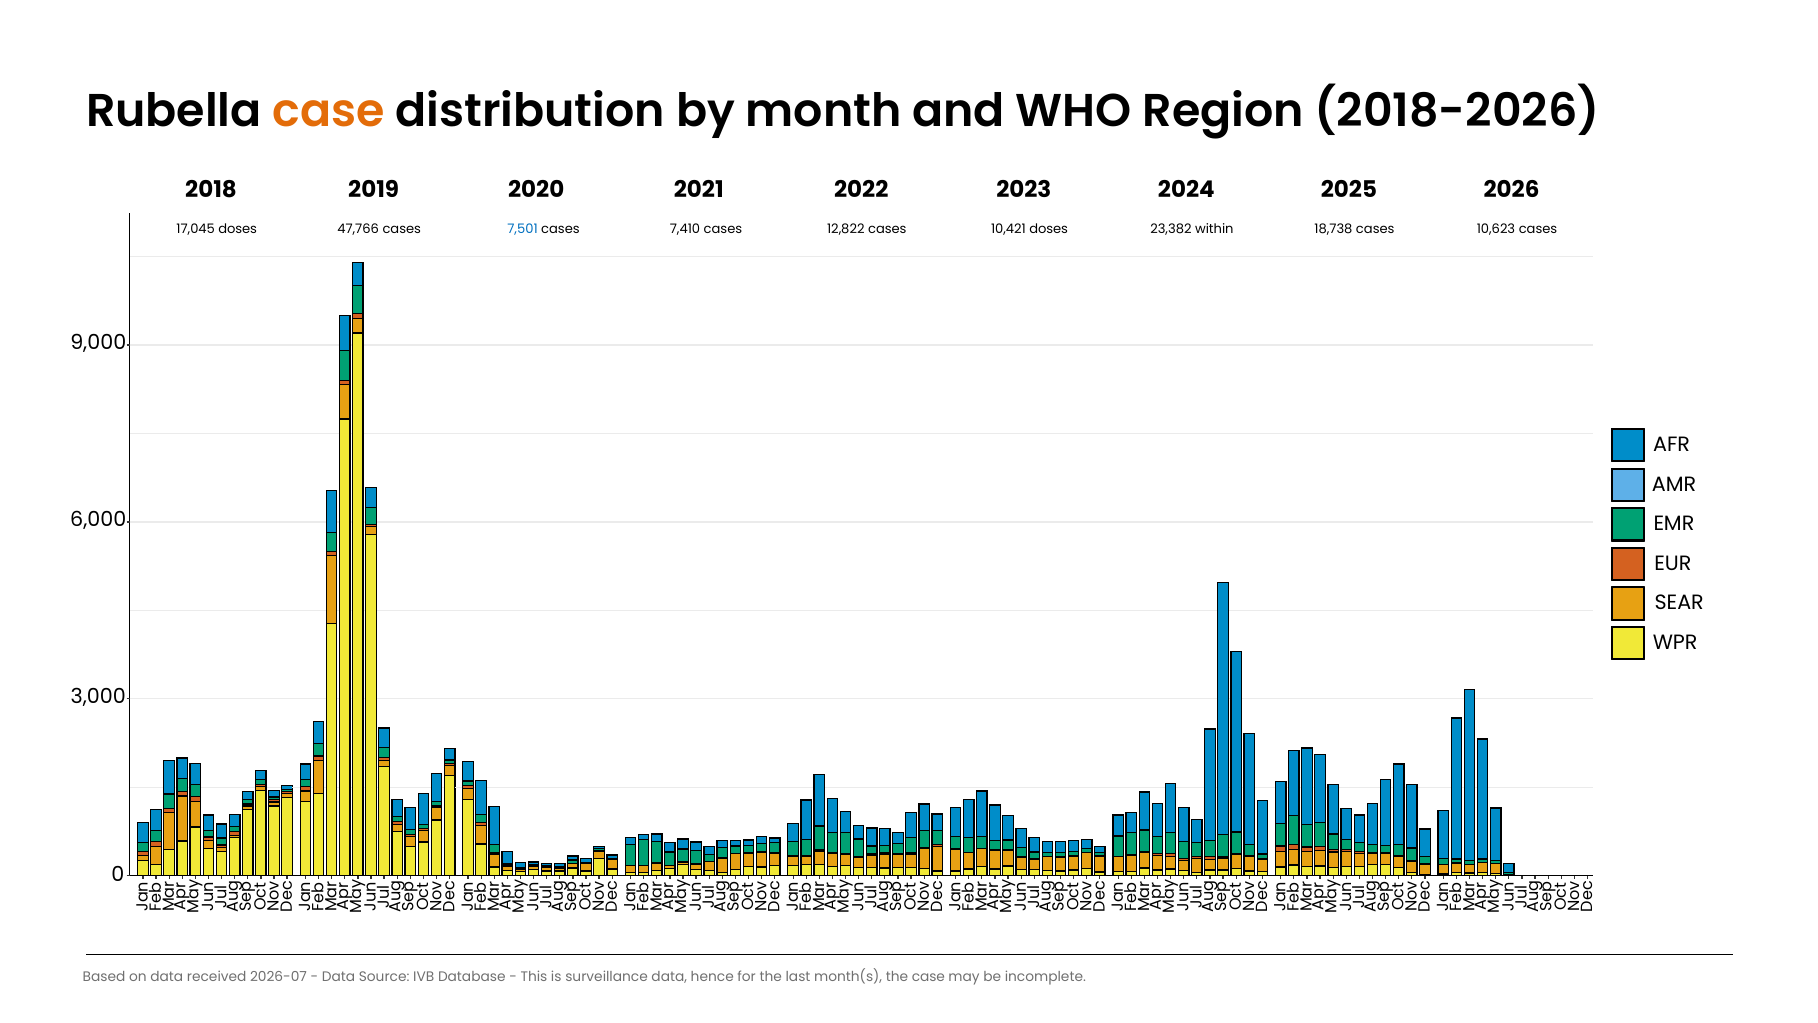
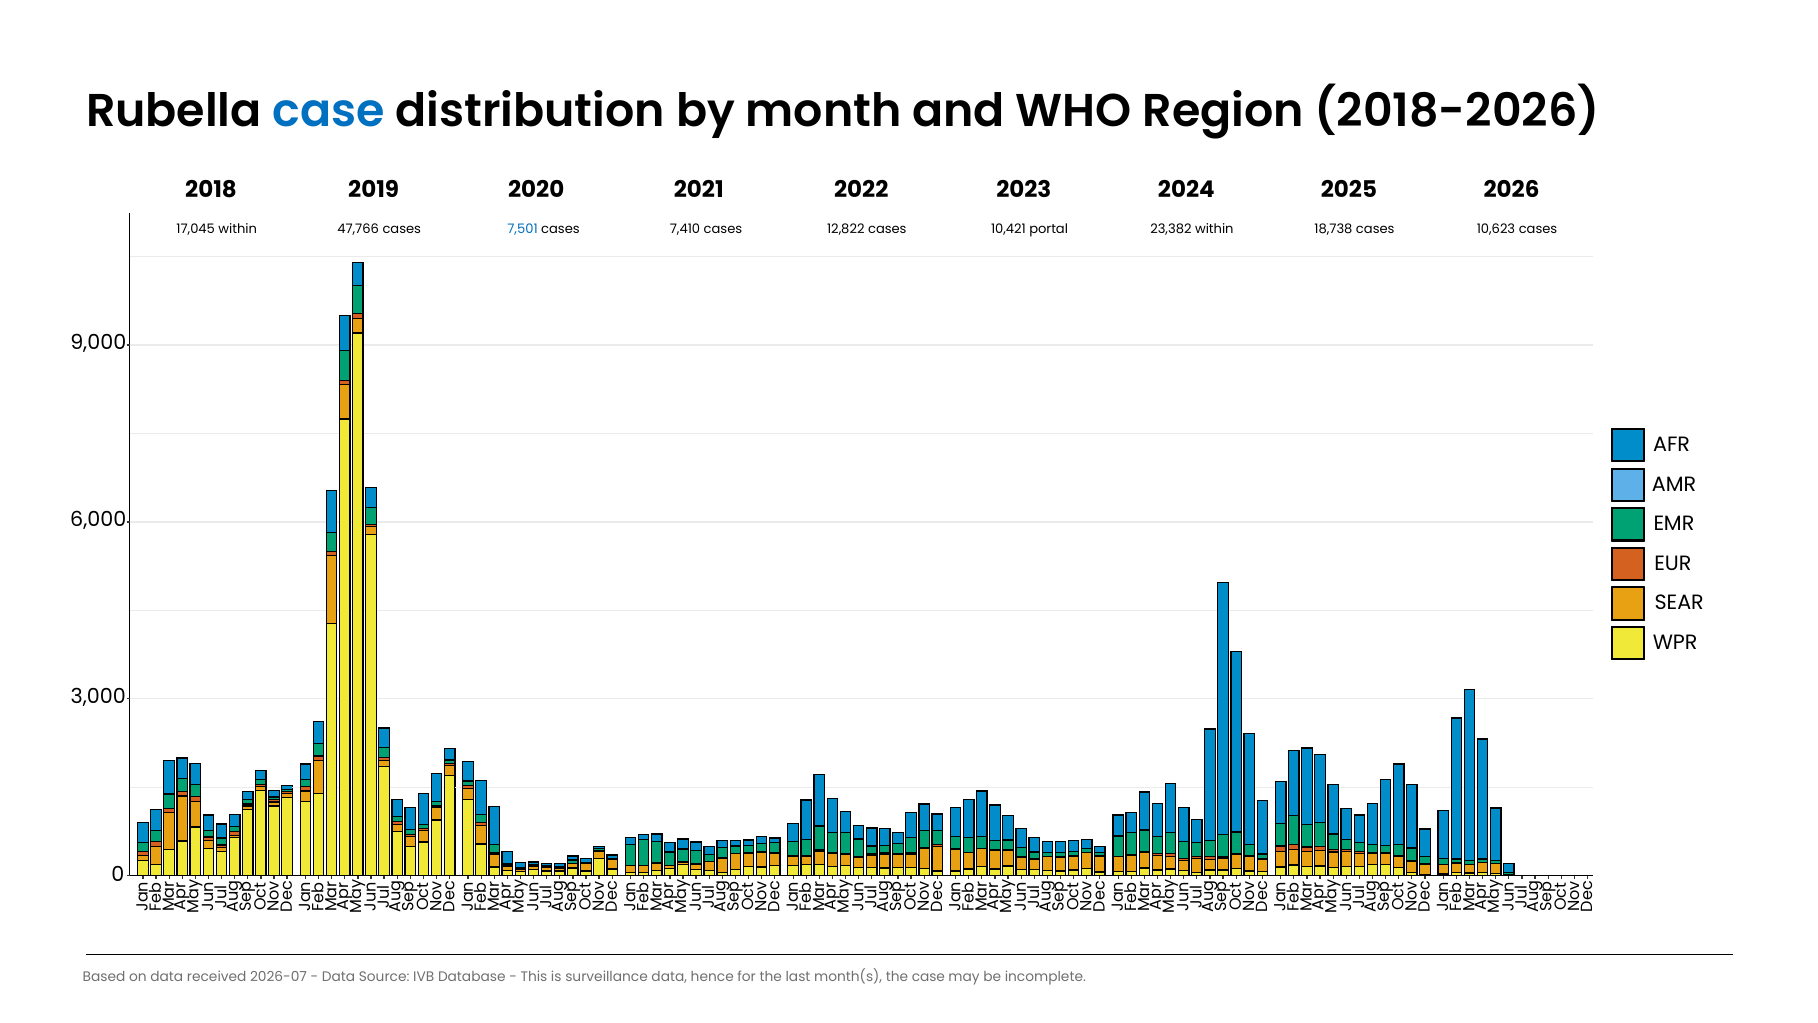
case at (329, 111) colour: orange -> blue
17,045 doses: doses -> within
10,421 doses: doses -> portal
